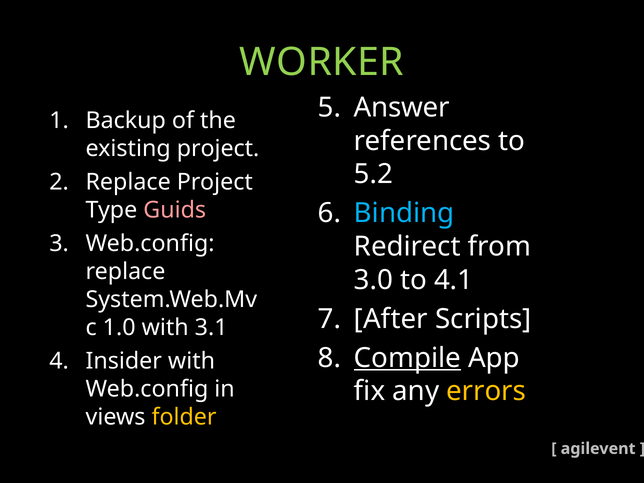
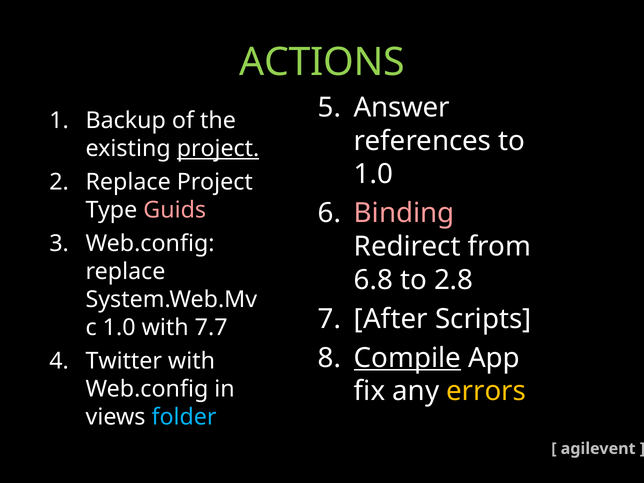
WORKER: WORKER -> ACTIONS
project at (218, 149) underline: none -> present
5.2 at (373, 174): 5.2 -> 1.0
Binding colour: light blue -> pink
3.0: 3.0 -> 6.8
4.1: 4.1 -> 2.8
3.1: 3.1 -> 7.7
Insider: Insider -> Twitter
folder colour: yellow -> light blue
